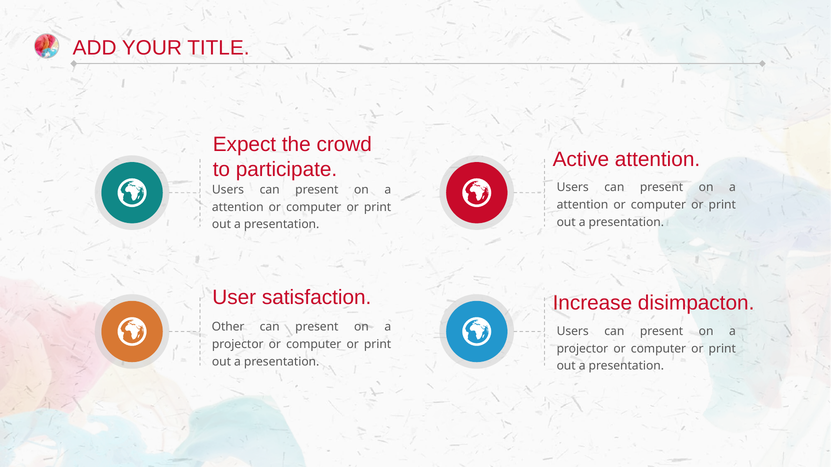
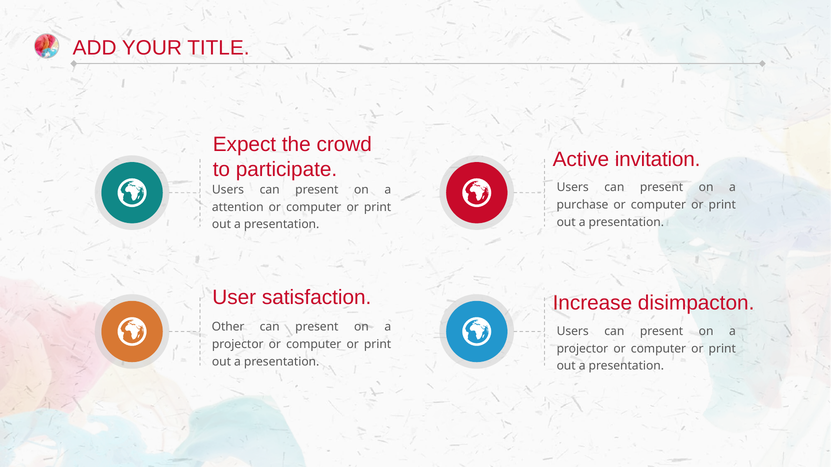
Active attention: attention -> invitation
attention at (582, 205): attention -> purchase
